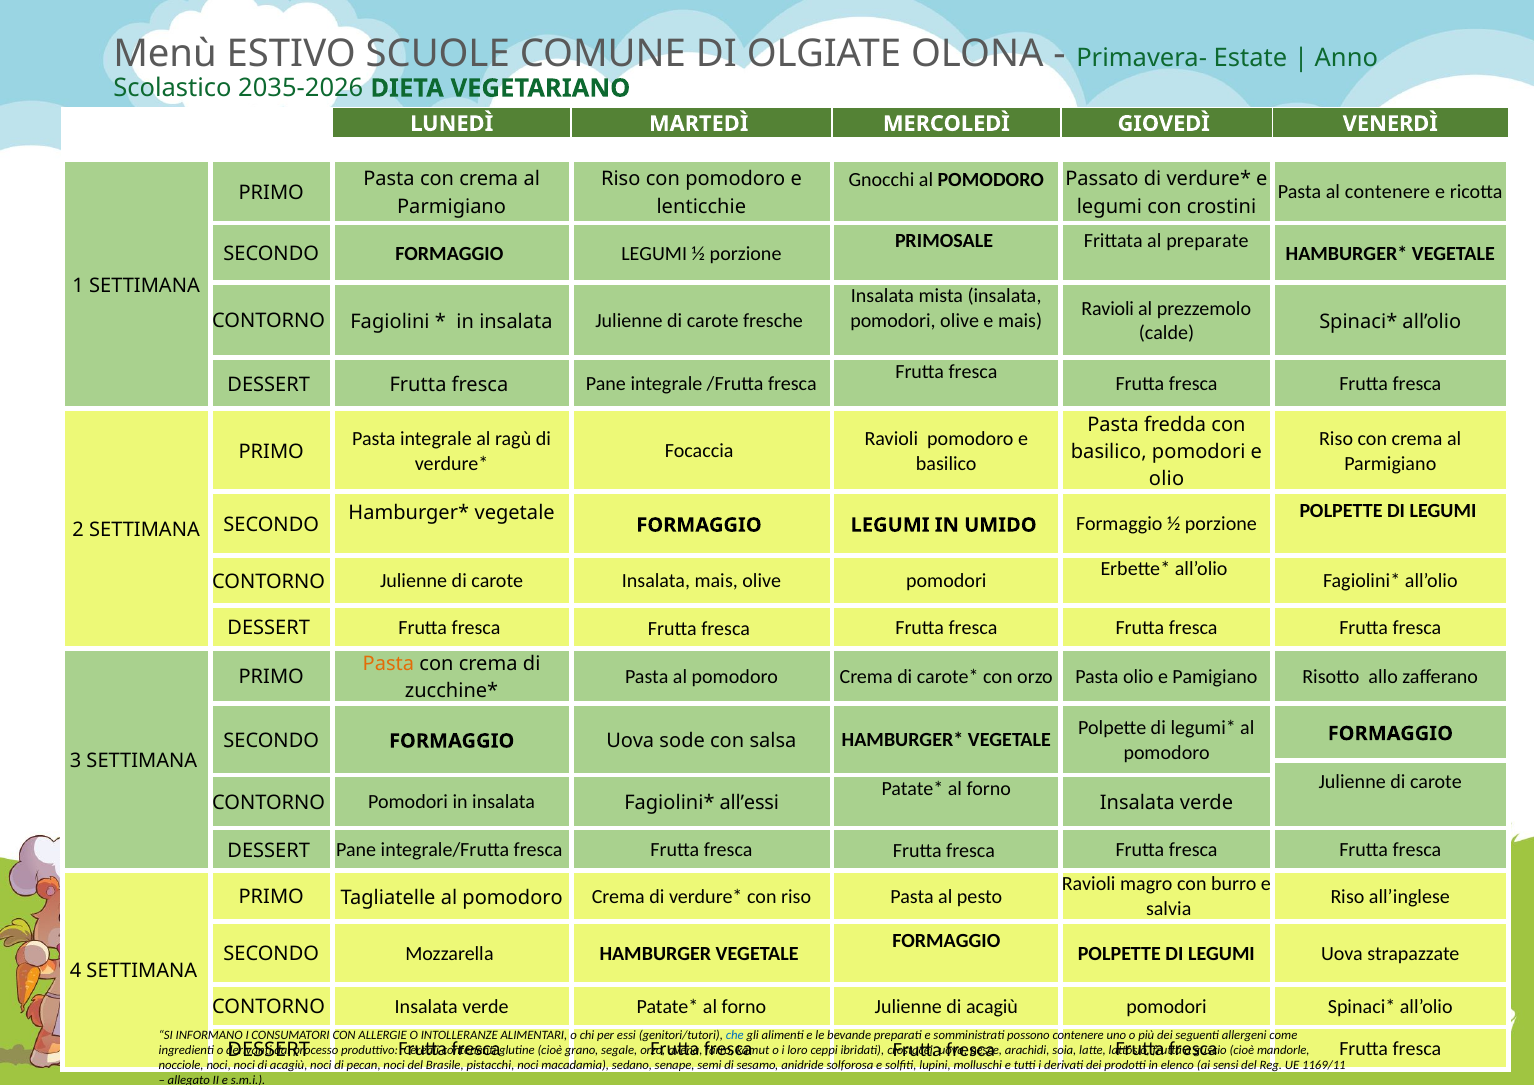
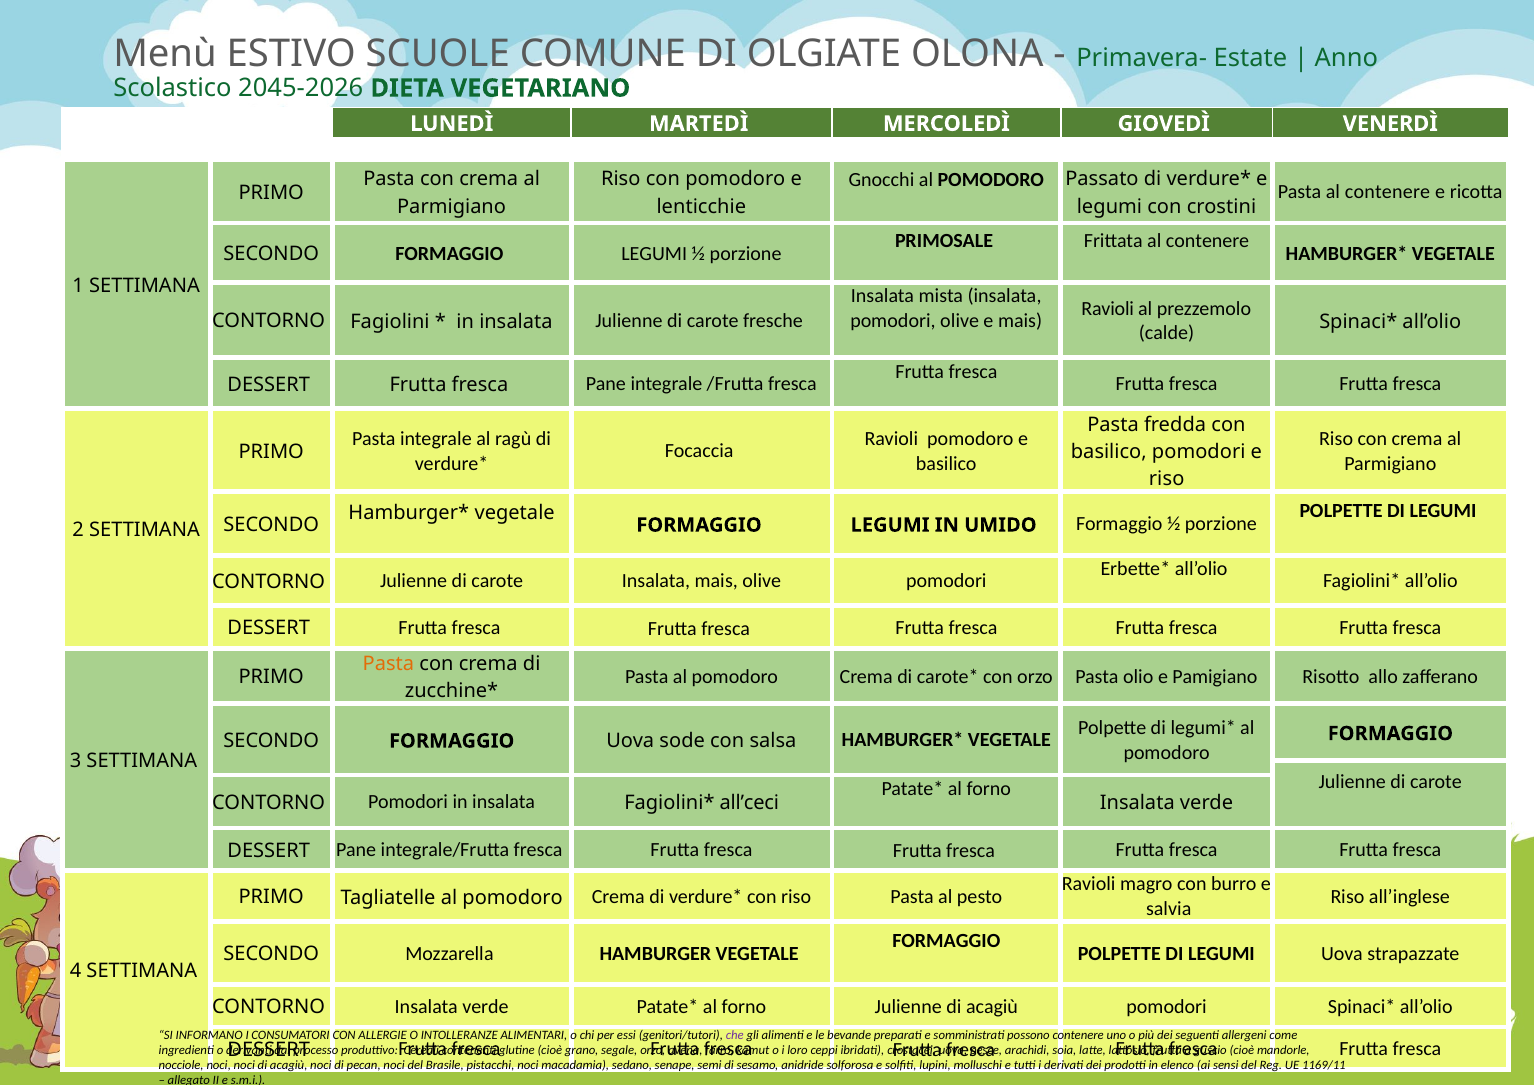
2035-2026: 2035-2026 -> 2045-2026
Frittata al preparate: preparate -> contenere
olio at (1167, 479): olio -> riso
all’essi: all’essi -> all’ceci
che colour: blue -> purple
